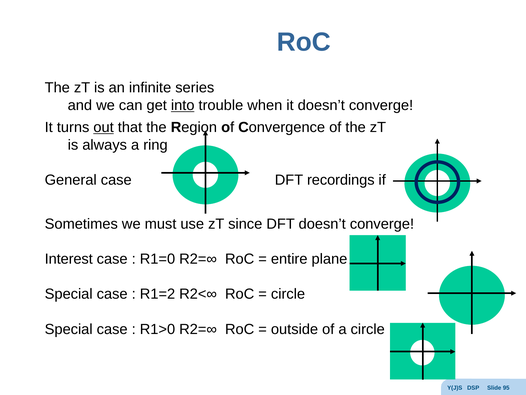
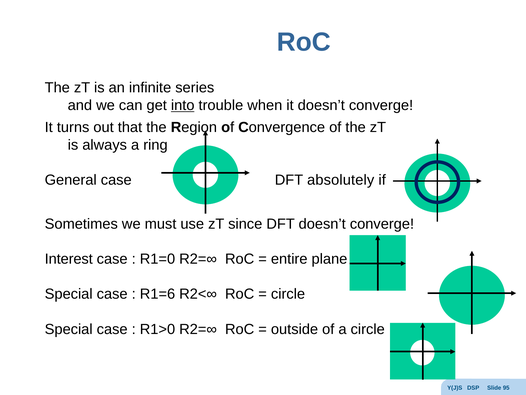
out underline: present -> none
recordings: recordings -> absolutely
R1=2: R1=2 -> R1=6
